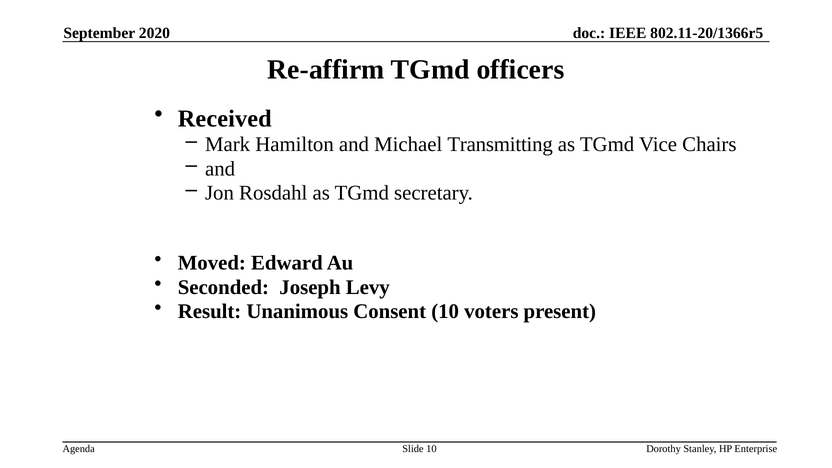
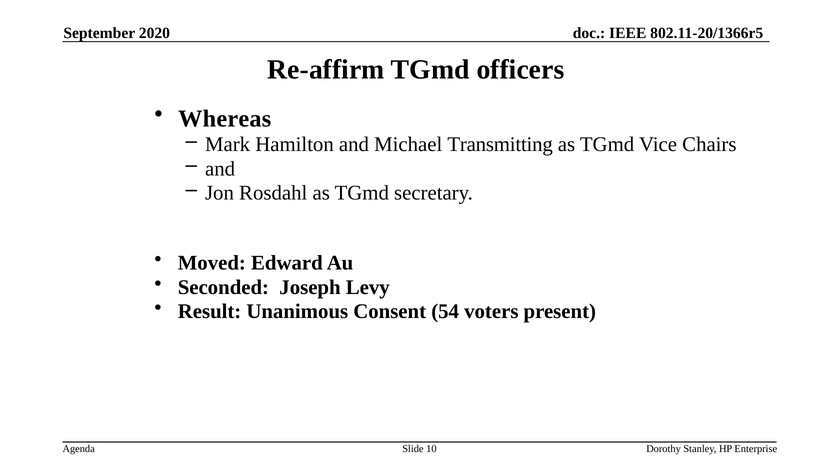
Received: Received -> Whereas
Consent 10: 10 -> 54
